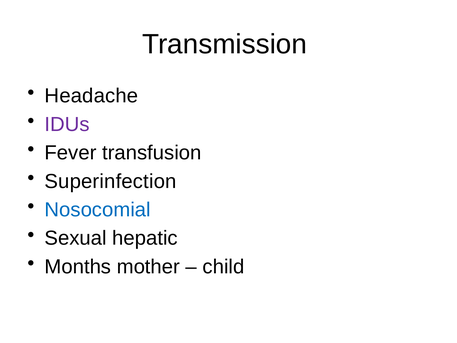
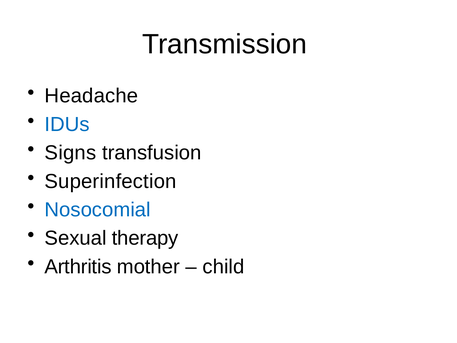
IDUs colour: purple -> blue
Fever: Fever -> Signs
hepatic: hepatic -> therapy
Months: Months -> Arthritis
